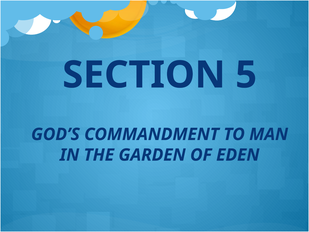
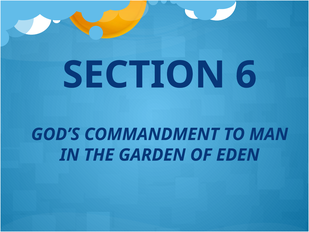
5: 5 -> 6
